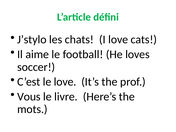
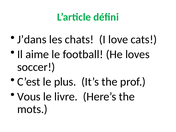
J’stylo: J’stylo -> J’dans
le love: love -> plus
